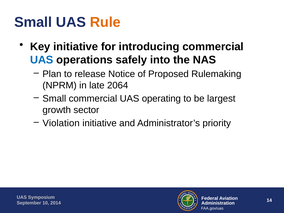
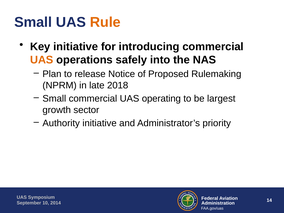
UAS at (42, 60) colour: blue -> orange
2064: 2064 -> 2018
Violation: Violation -> Authority
